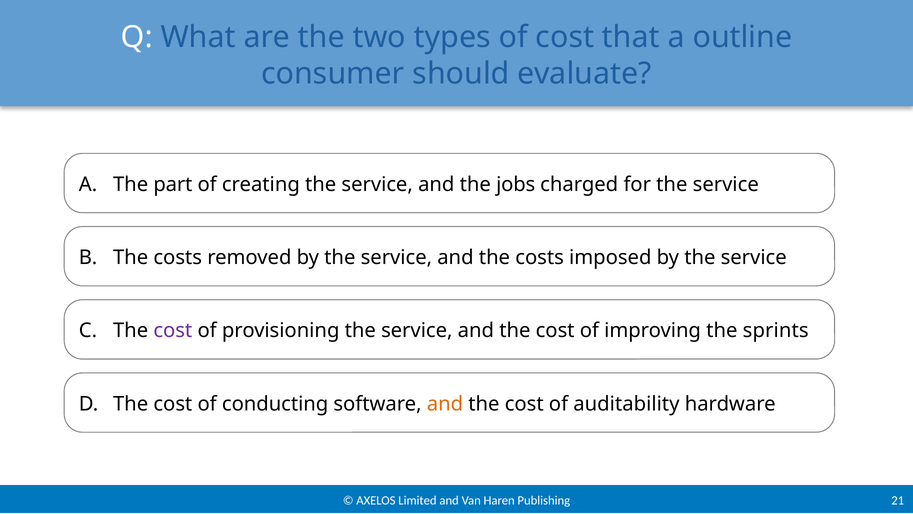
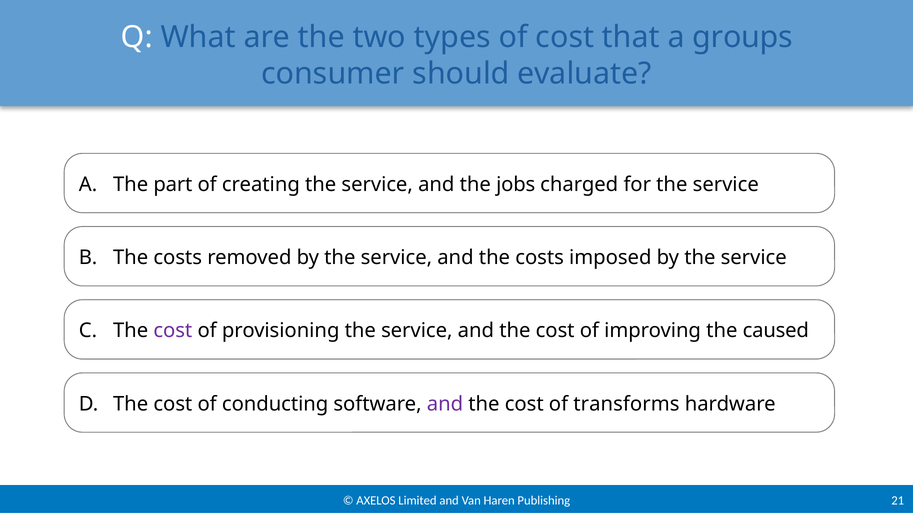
outline: outline -> groups
sprints: sprints -> caused
and at (445, 404) colour: orange -> purple
auditability: auditability -> transforms
